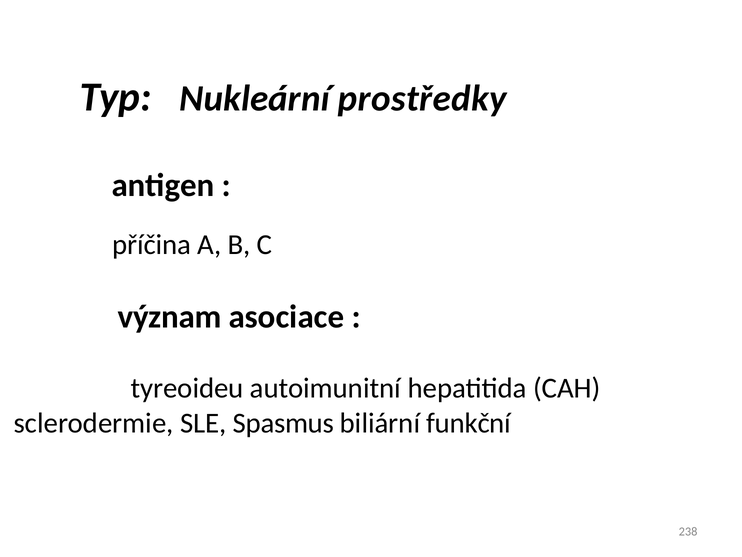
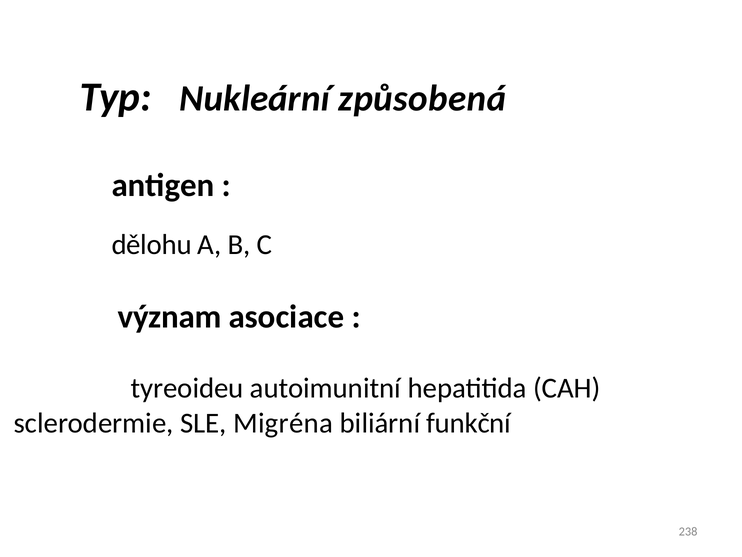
prostředky: prostředky -> způsobená
příčina: příčina -> dělohu
Spasmus: Spasmus -> Migréna
